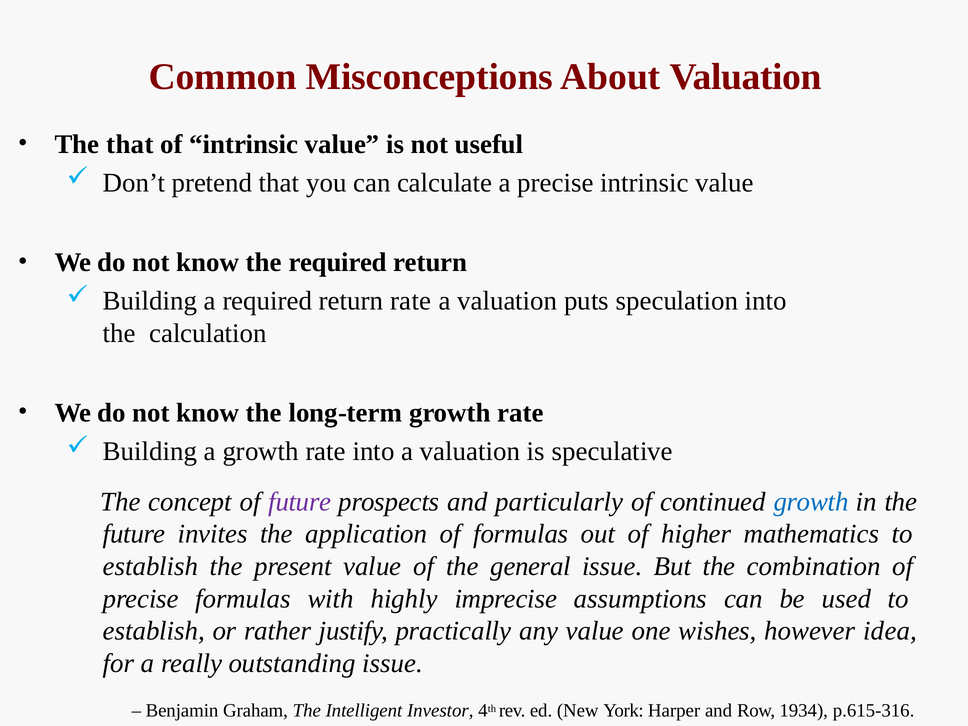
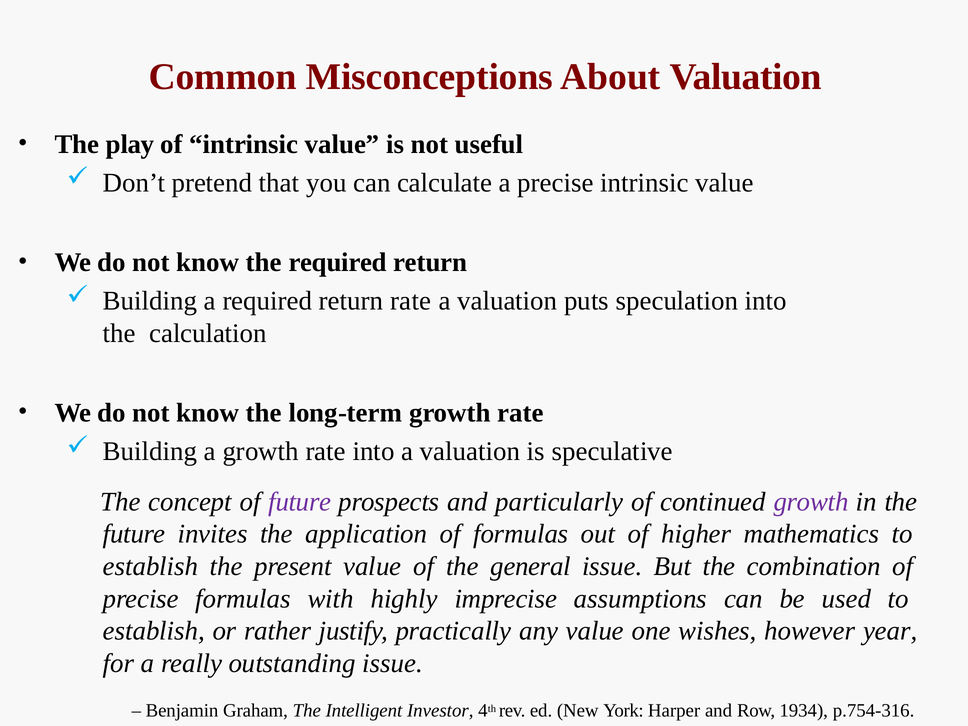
The that: that -> play
growth at (811, 502) colour: blue -> purple
idea: idea -> year
p.615-316: p.615-316 -> p.754-316
